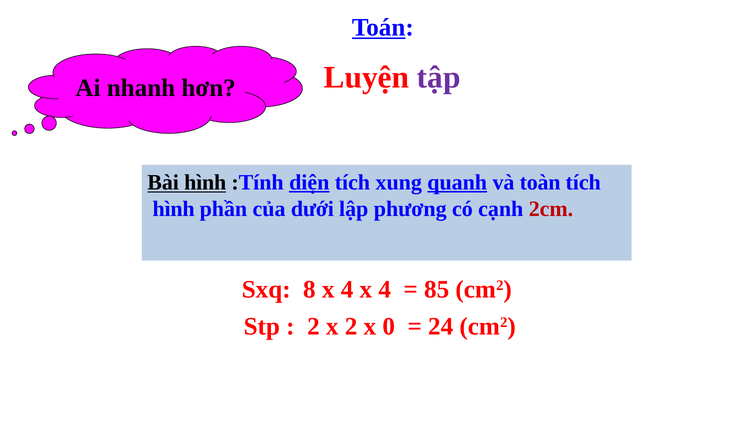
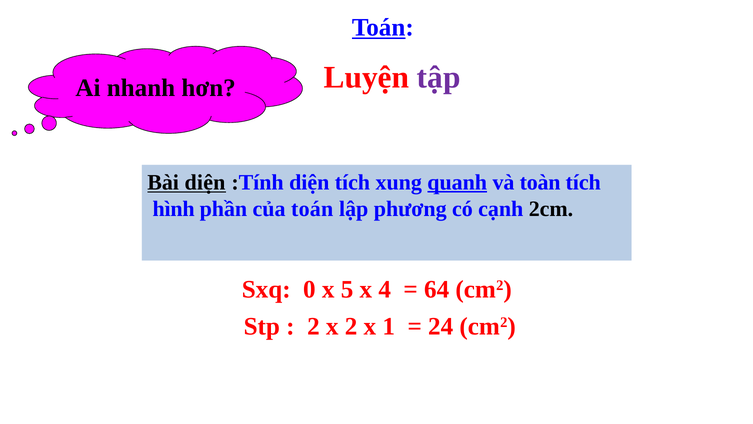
Bài hình: hình -> diện
diện at (309, 182) underline: present -> none
của dưới: dưới -> toán
2cm colour: red -> black
8: 8 -> 0
4 at (347, 289): 4 -> 5
85: 85 -> 64
0: 0 -> 1
